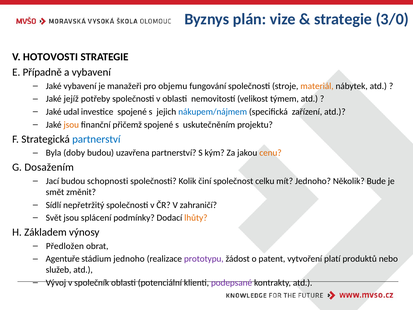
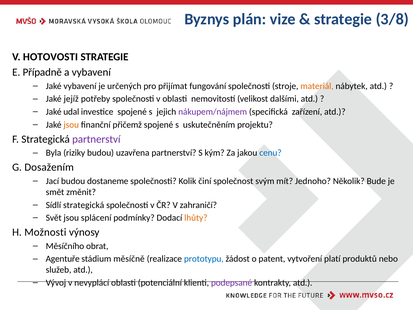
3/0: 3/0 -> 3/8
manažeři: manažeři -> určených
objemu: objemu -> přijímat
týmem: týmem -> dalšími
nákupem/nájmem colour: blue -> purple
partnerství at (96, 139) colour: blue -> purple
doby: doby -> riziky
cenu colour: orange -> blue
schopnosti: schopnosti -> dostaneme
celku: celku -> svým
Sídlí nepřetržitý: nepřetržitý -> strategická
Základem: Základem -> Možnosti
Předložen: Předložen -> Měsíčního
stádium jednoho: jednoho -> měsíčně
prototypu colour: purple -> blue
společník: společník -> nevyplácí
